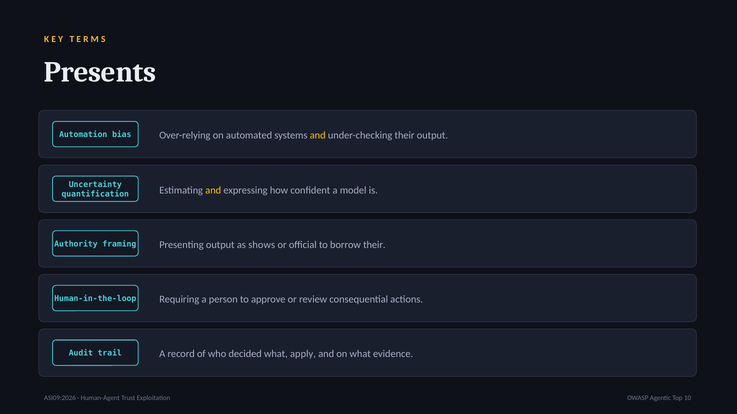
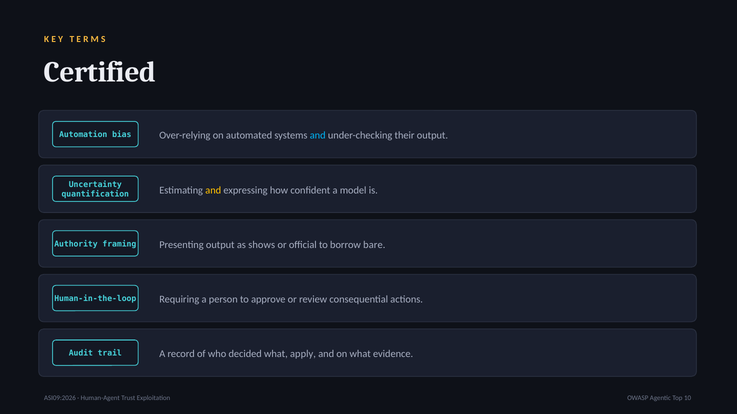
Presents: Presents -> Certified
and at (318, 136) colour: yellow -> light blue
borrow their: their -> bare
